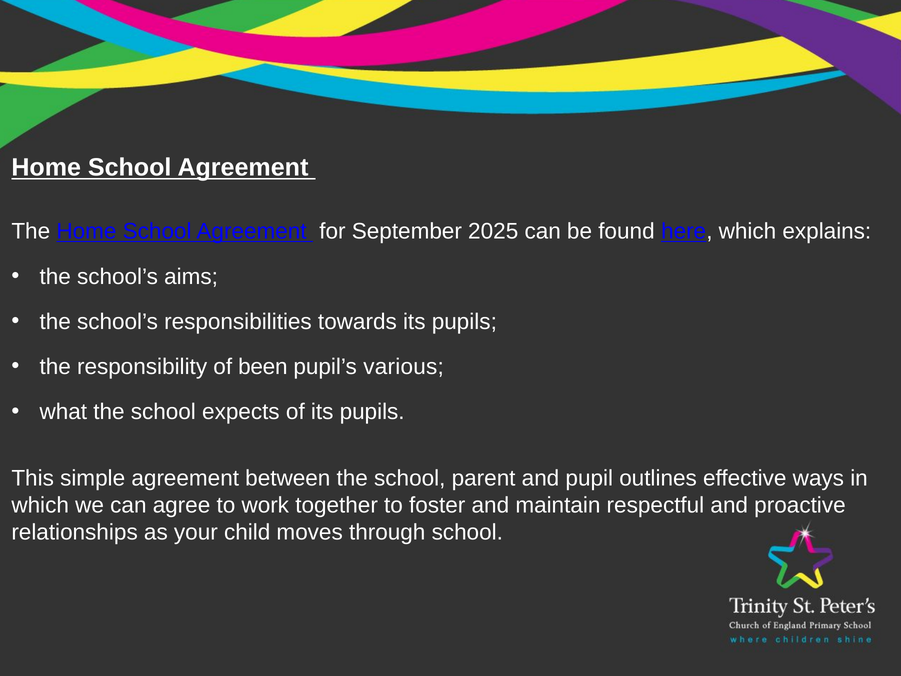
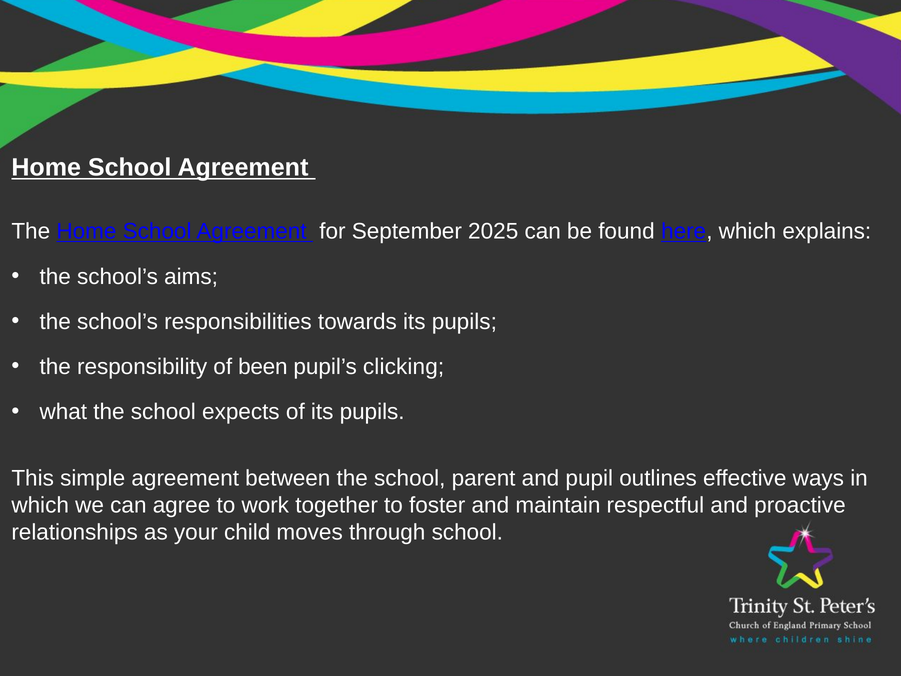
various: various -> clicking
